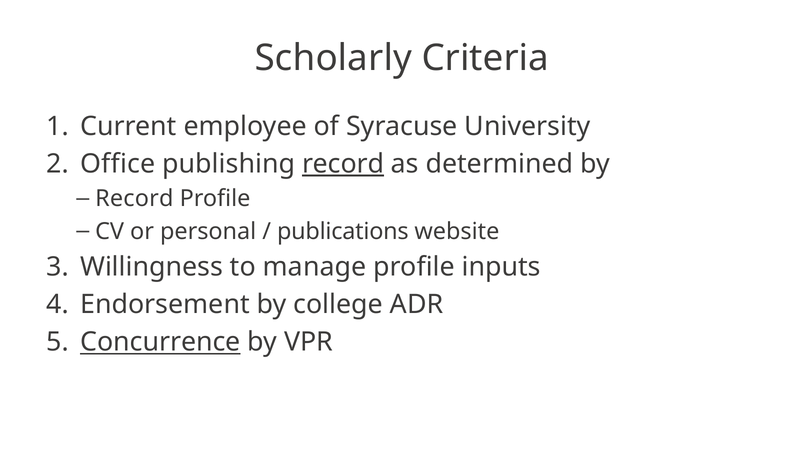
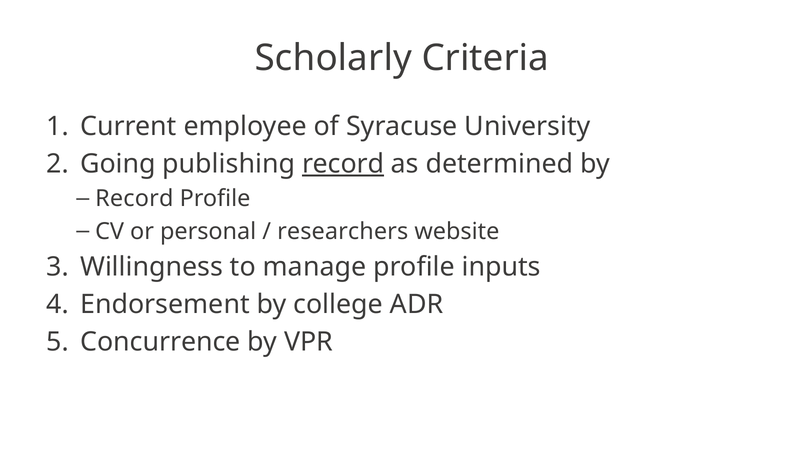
Office: Office -> Going
publications: publications -> researchers
Concurrence underline: present -> none
